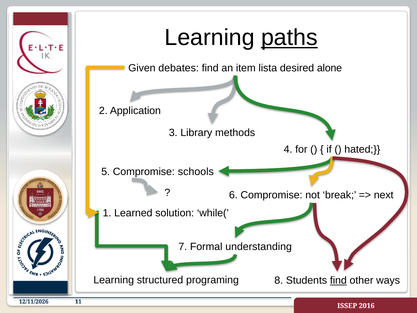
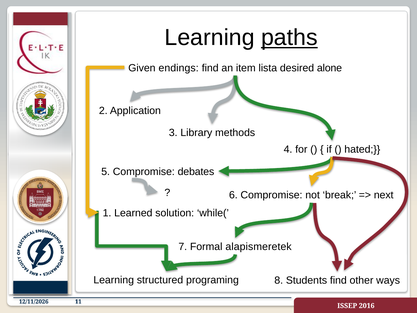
debates: debates -> endings
schools: schools -> debates
understanding: understanding -> alapismeretek
find at (338, 280) underline: present -> none
